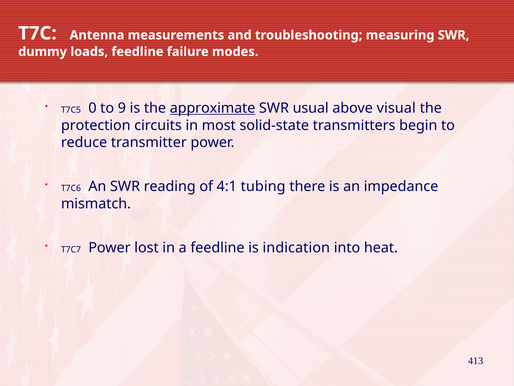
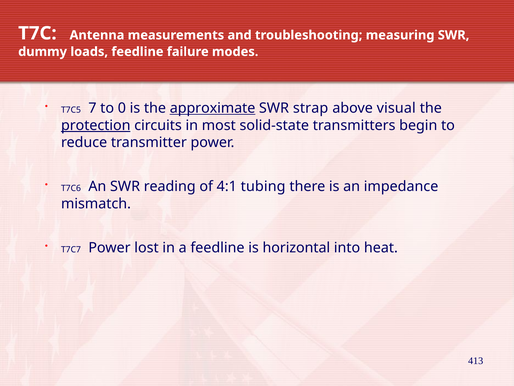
0: 0 -> 7
9: 9 -> 0
usual: usual -> strap
protection underline: none -> present
indication: indication -> horizontal
